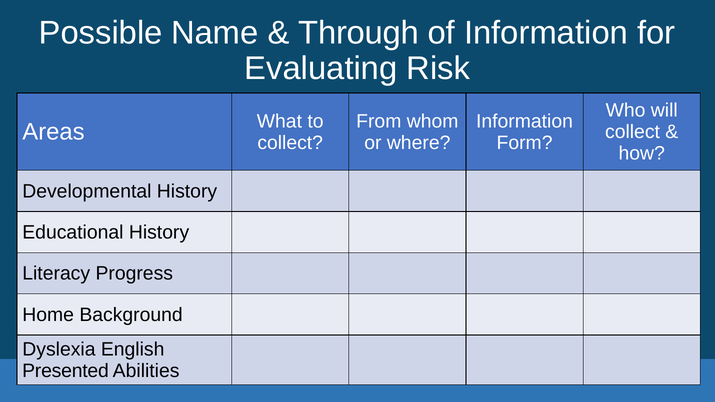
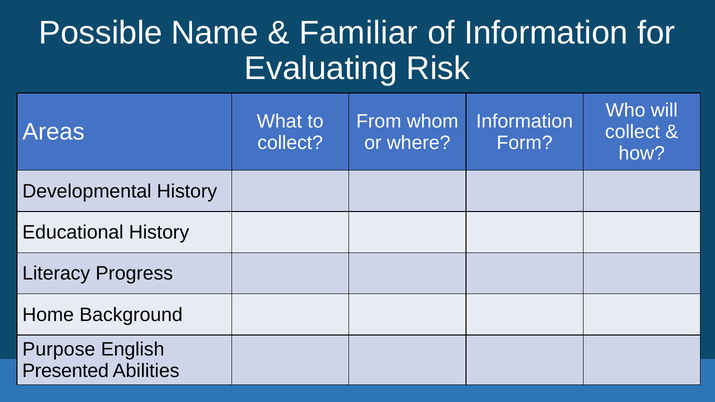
Through: Through -> Familiar
Dyslexia: Dyslexia -> Purpose
